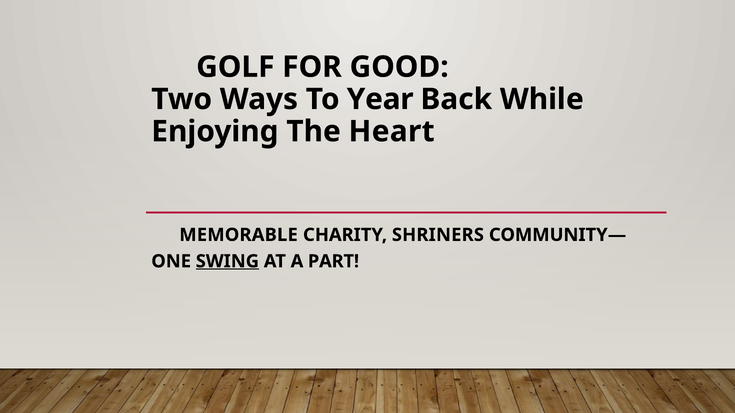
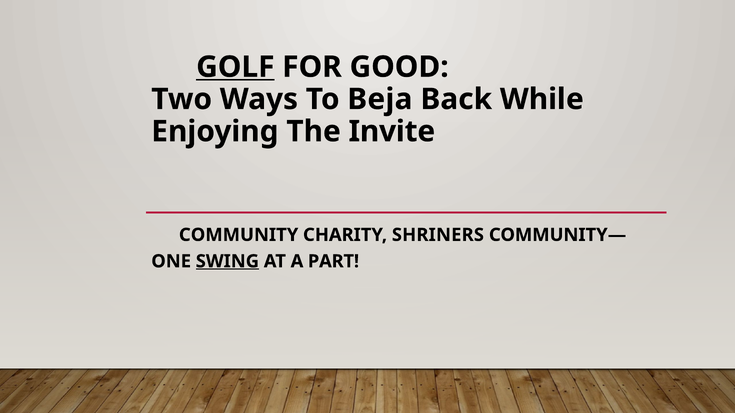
GOLF underline: none -> present
Year: Year -> Beja
Heart: Heart -> Invite
MEMORABLE: MEMORABLE -> COMMUNITY
